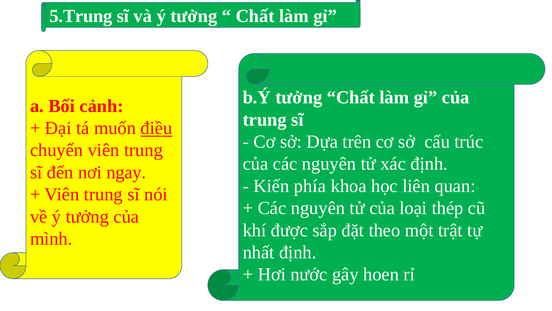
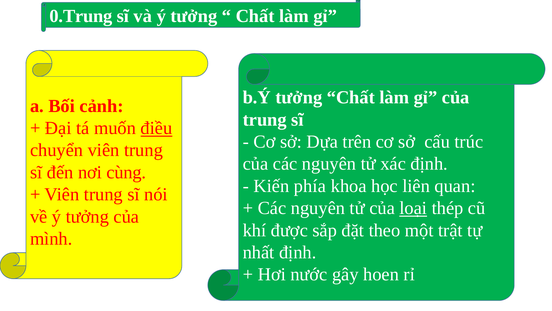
5.Trung: 5.Trung -> 0.Trung
ngay: ngay -> cùng
loại underline: none -> present
